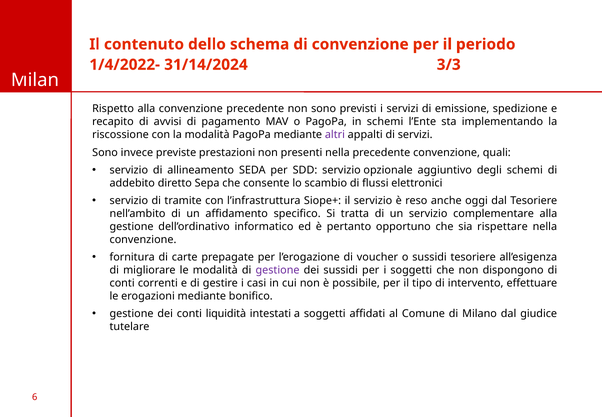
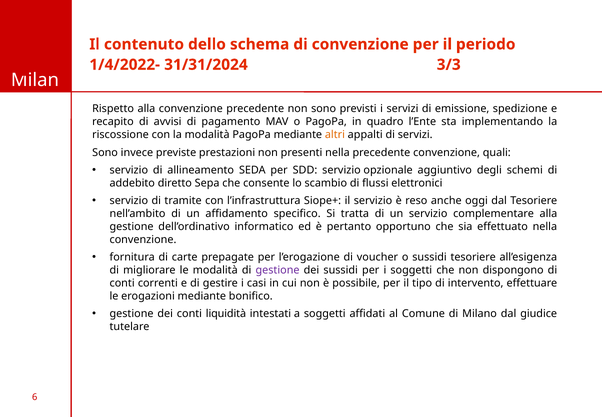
31/14/2024: 31/14/2024 -> 31/31/2024
in schemi: schemi -> quadro
altri colour: purple -> orange
rispettare: rispettare -> effettuato
